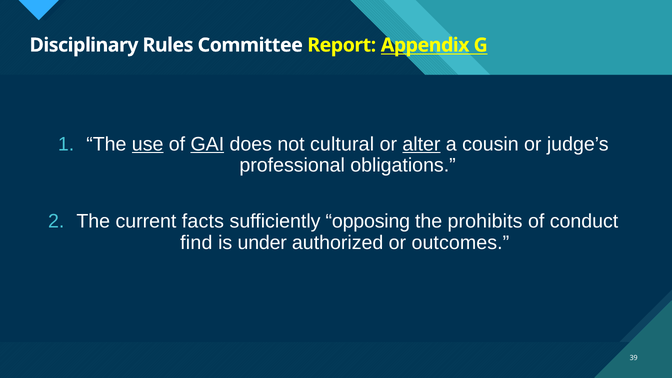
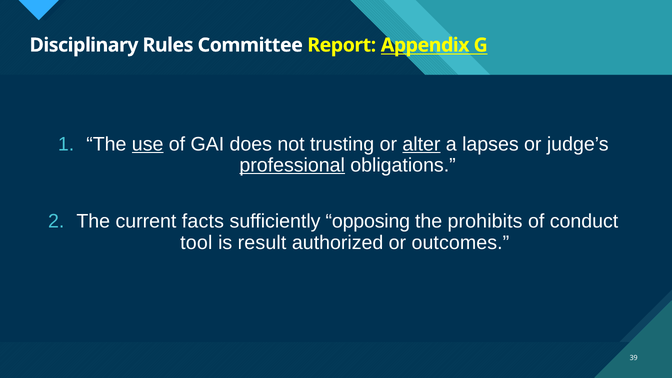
GAI underline: present -> none
cultural: cultural -> trusting
cousin: cousin -> lapses
professional underline: none -> present
find: find -> tool
under: under -> result
